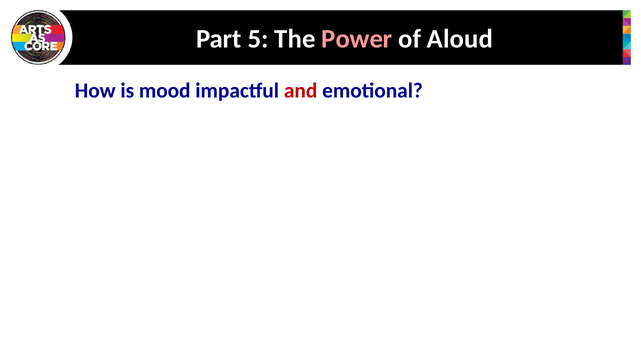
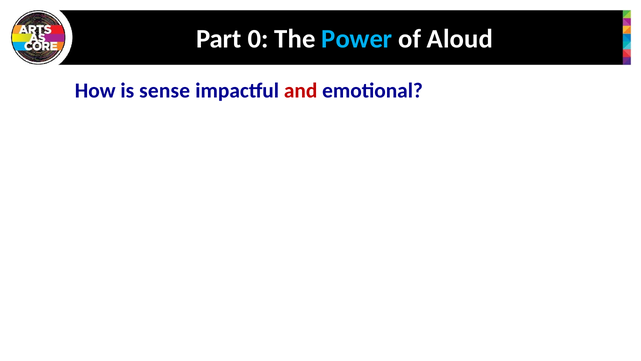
5: 5 -> 0
Power colour: pink -> light blue
mood: mood -> sense
